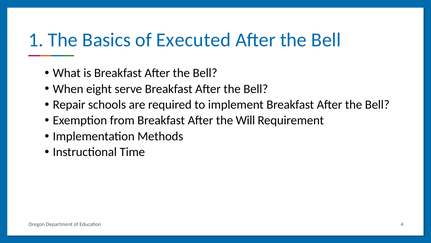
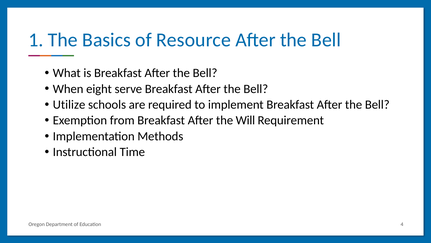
Executed: Executed -> Resource
Repair: Repair -> Utilize
